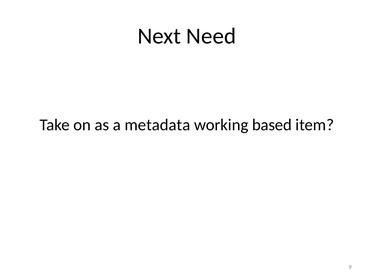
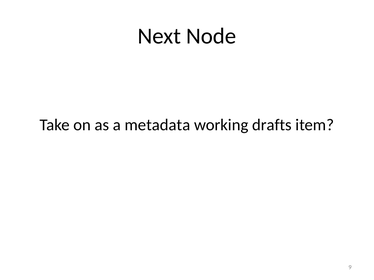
Need: Need -> Node
based: based -> drafts
